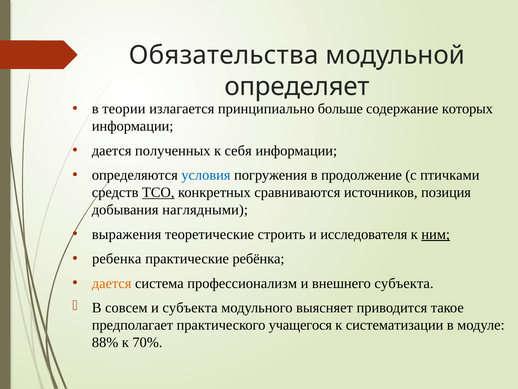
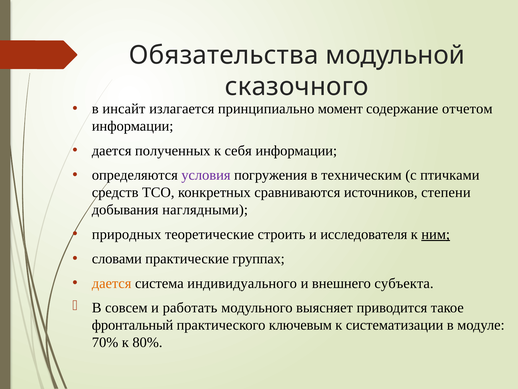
определяет: определяет -> сказочного
теории: теории -> инсайт
больше: больше -> момент
которых: которых -> отчетом
условия colour: blue -> purple
продолжение: продолжение -> техническим
ТСО underline: present -> none
позиция: позиция -> степени
выражения: выражения -> природных
ребенка: ребенка -> словами
ребёнка: ребёнка -> группах
профессионализм: профессионализм -> индивидуального
и субъекта: субъекта -> работать
предполагает: предполагает -> фронтальный
учащегося: учащегося -> ключевым
88%: 88% -> 70%
70%: 70% -> 80%
